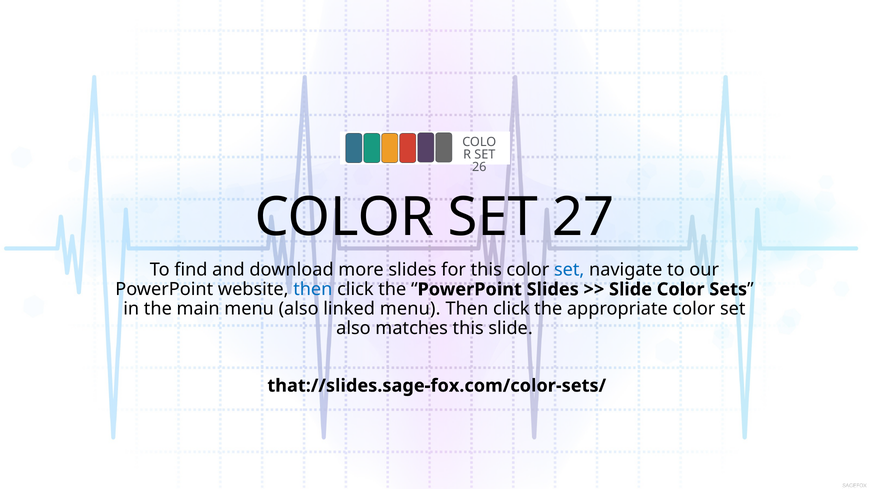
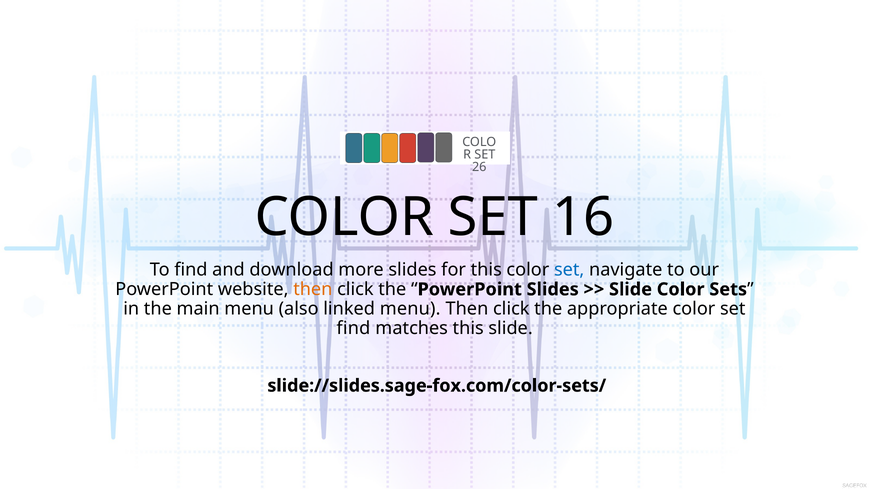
27: 27 -> 16
then at (313, 289) colour: blue -> orange
also at (353, 328): also -> find
that://slides.sage-fox.com/color-sets/: that://slides.sage-fox.com/color-sets/ -> slide://slides.sage-fox.com/color-sets/
